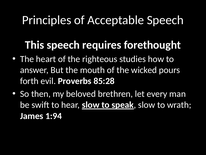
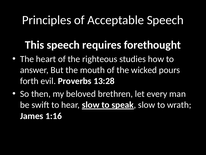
85:28: 85:28 -> 13:28
1:94: 1:94 -> 1:16
